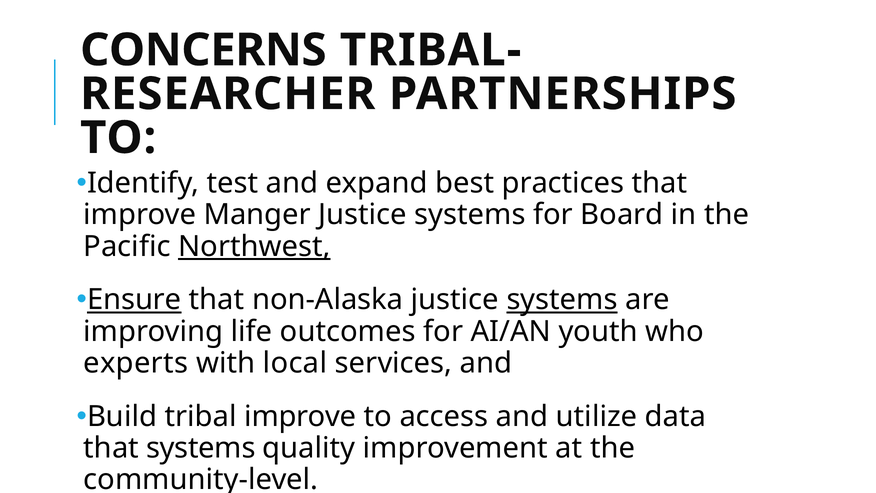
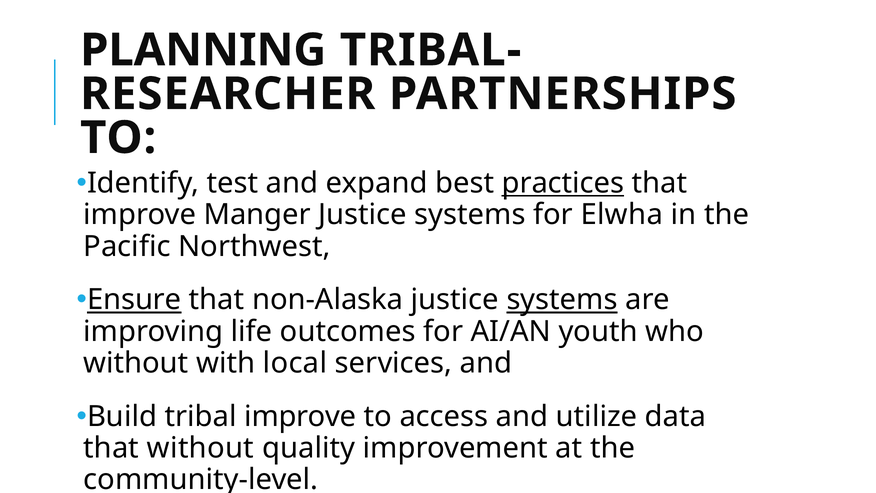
CONCERNS: CONCERNS -> PLANNING
practices underline: none -> present
Board: Board -> Elwha
Northwest underline: present -> none
experts at (136, 363): experts -> without
that systems: systems -> without
